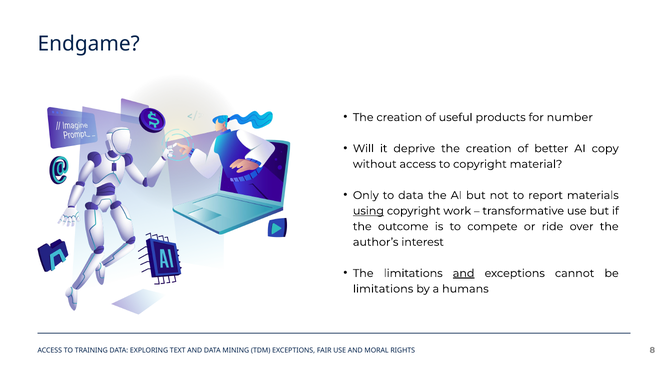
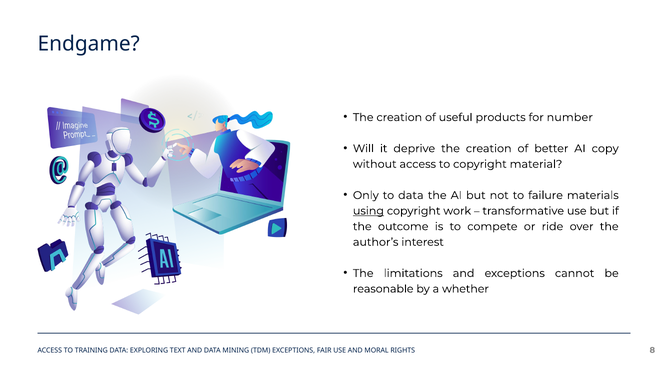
report: report -> failure
and at (464, 273) underline: present -> none
limitations at (383, 289): limitations -> reasonable
humans: humans -> whether
